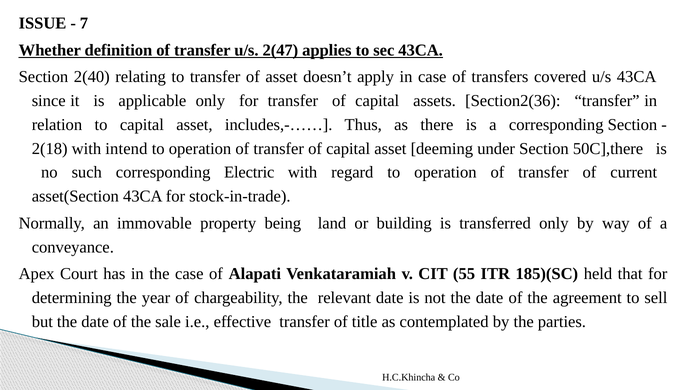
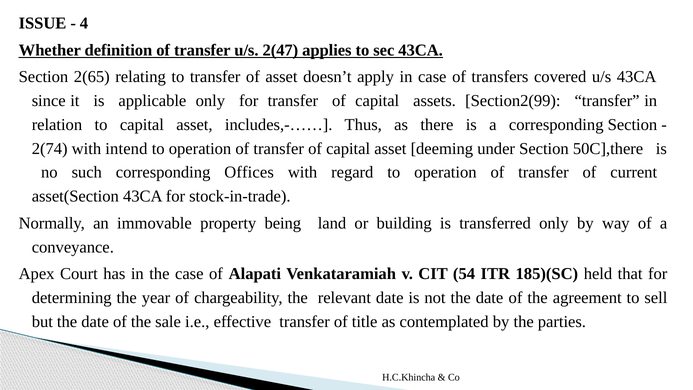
7: 7 -> 4
2(40: 2(40 -> 2(65
Section2(36: Section2(36 -> Section2(99
2(18: 2(18 -> 2(74
Electric: Electric -> Offices
55: 55 -> 54
